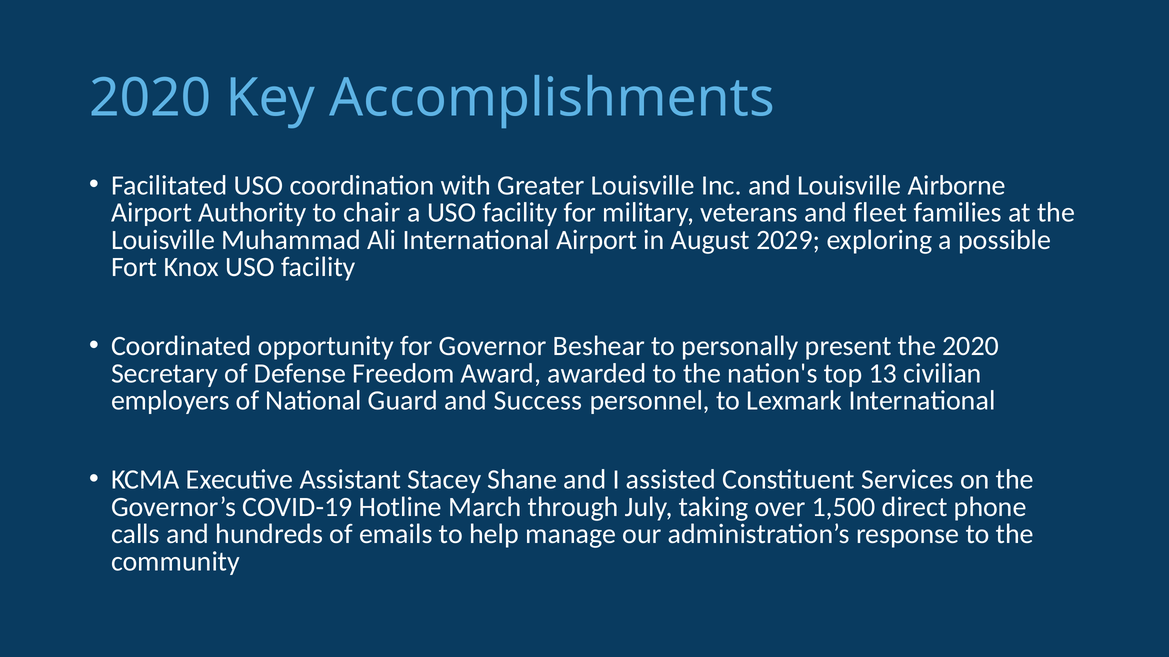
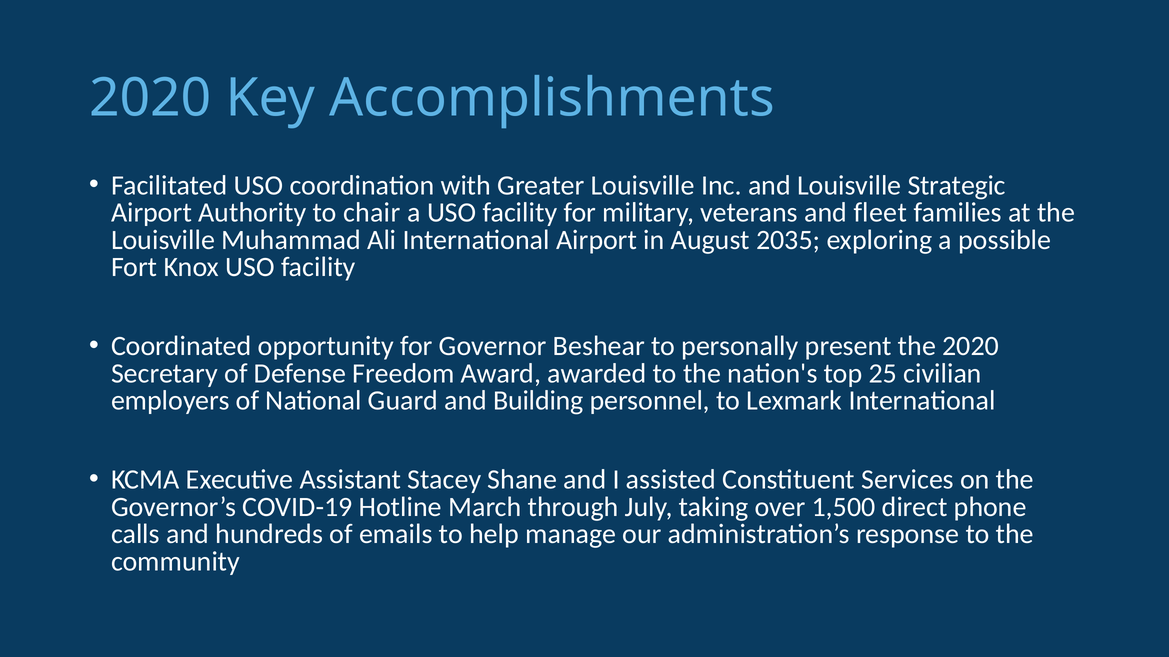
Airborne: Airborne -> Strategic
2029: 2029 -> 2035
13: 13 -> 25
Success: Success -> Building
